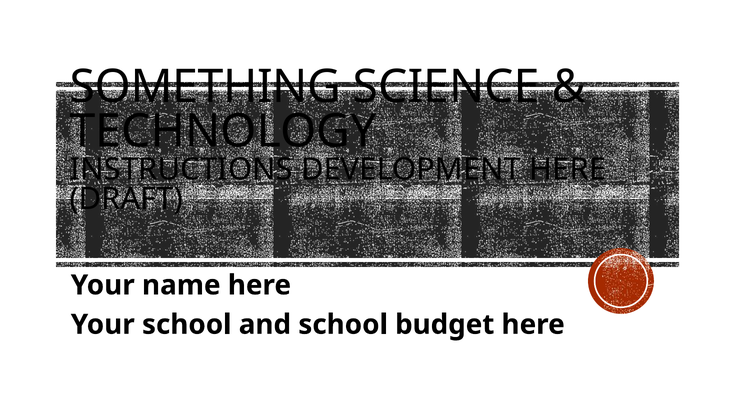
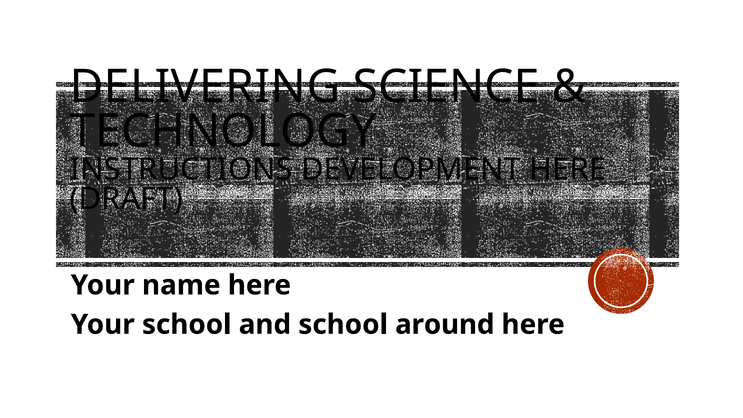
SOMETHING: SOMETHING -> DELIVERING
budget: budget -> around
